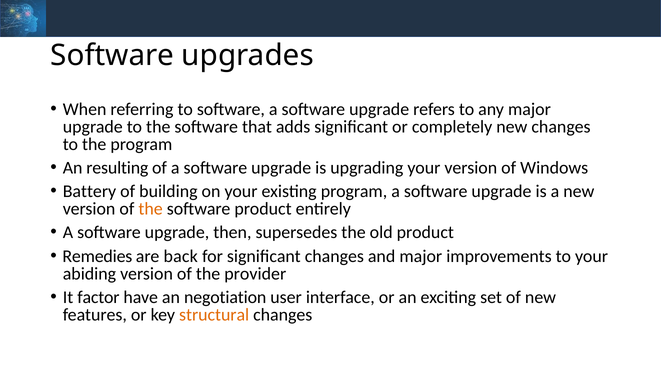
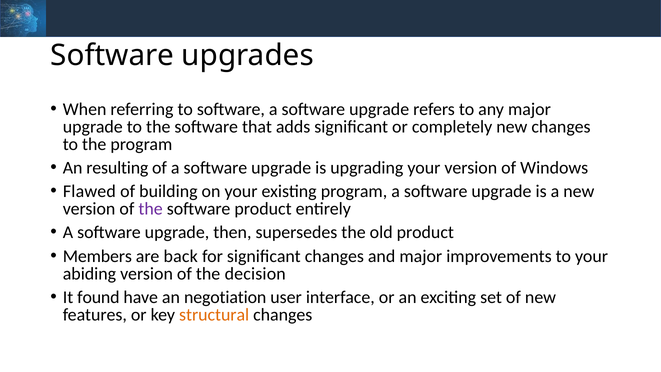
Battery: Battery -> Flawed
the at (151, 209) colour: orange -> purple
Remedies: Remedies -> Members
provider: provider -> decision
factor: factor -> found
